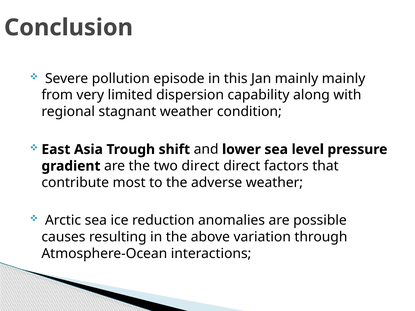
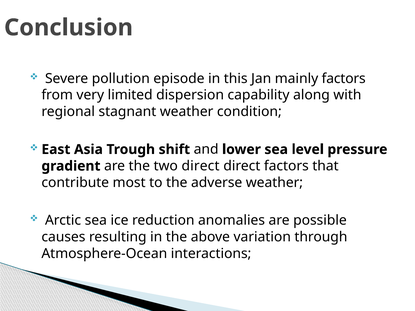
mainly mainly: mainly -> factors
